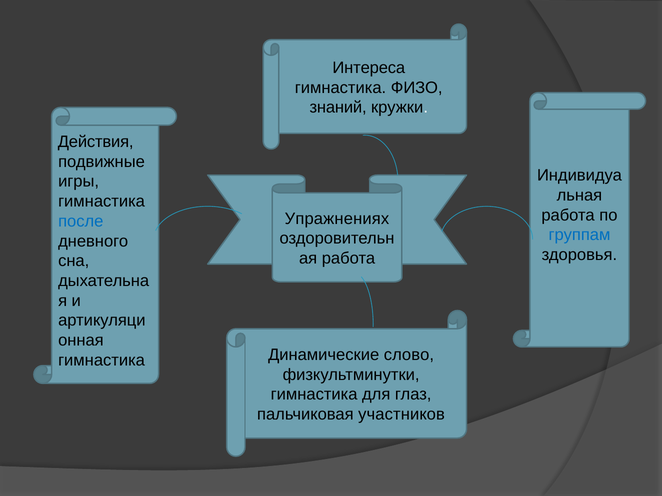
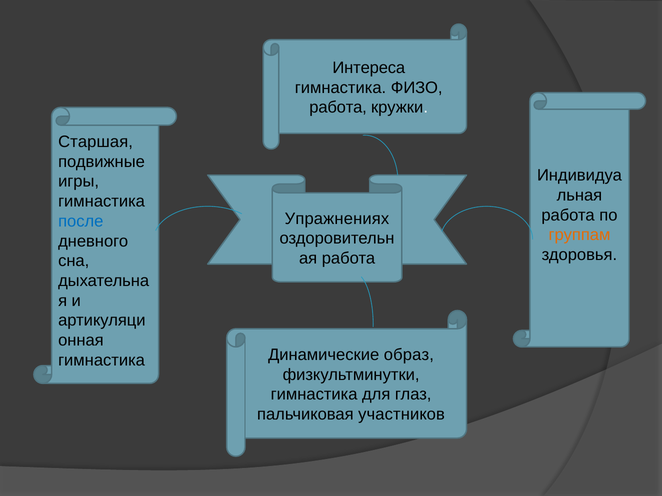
знаний at (338, 108): знаний -> работа
Действия: Действия -> Старшая
группам colour: blue -> orange
слово: слово -> образ
